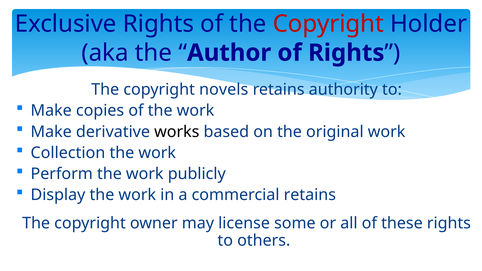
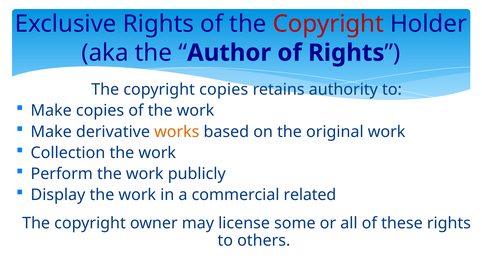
copyright novels: novels -> copies
works colour: black -> orange
commercial retains: retains -> related
